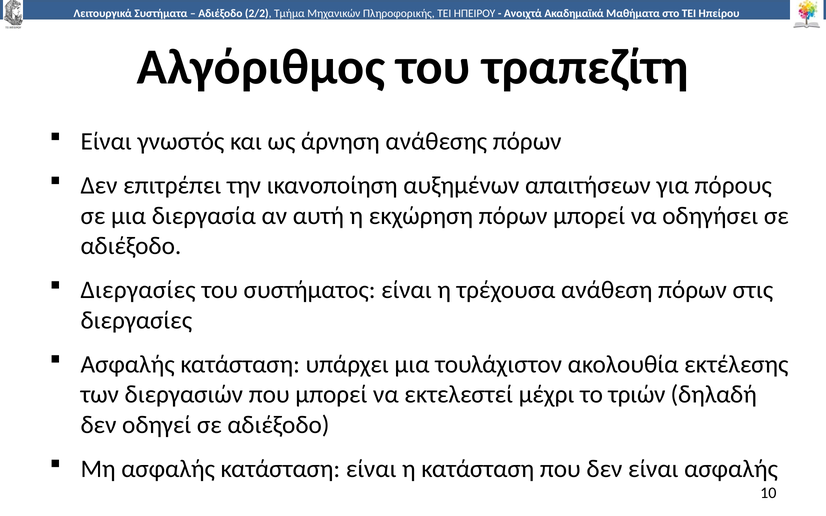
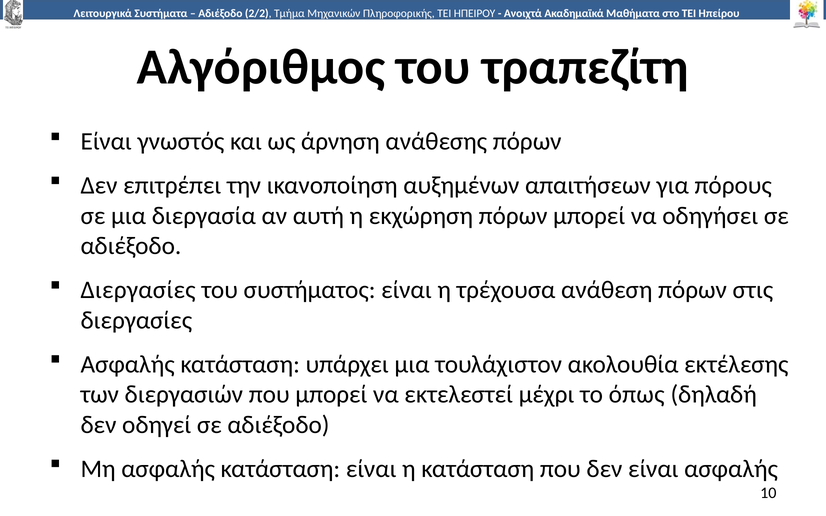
τριών: τριών -> όπως
